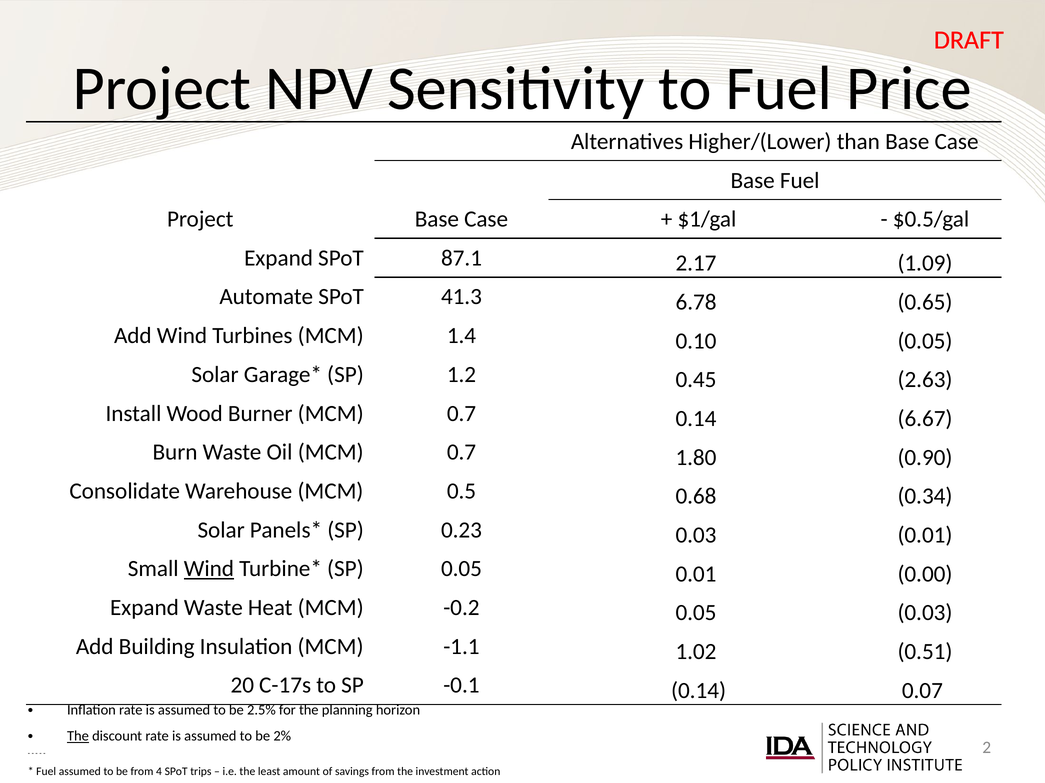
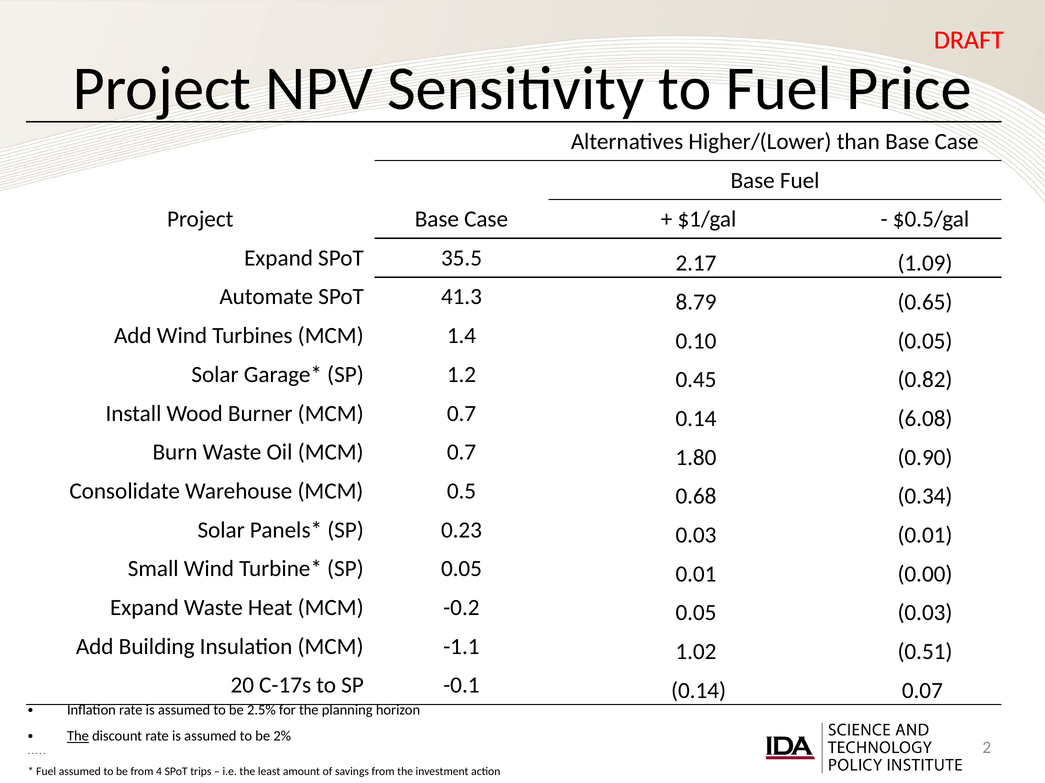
87.1: 87.1 -> 35.5
6.78: 6.78 -> 8.79
2.63: 2.63 -> 0.82
6.67: 6.67 -> 6.08
Wind at (209, 569) underline: present -> none
